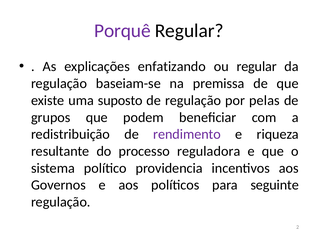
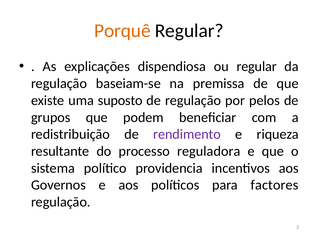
Porquê colour: purple -> orange
enfatizando: enfatizando -> dispendiosa
pelas: pelas -> pelos
seguinte: seguinte -> factores
